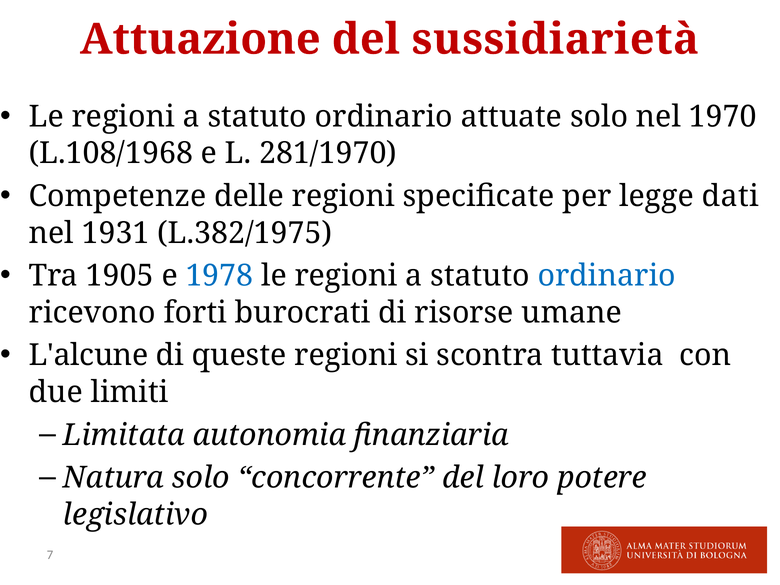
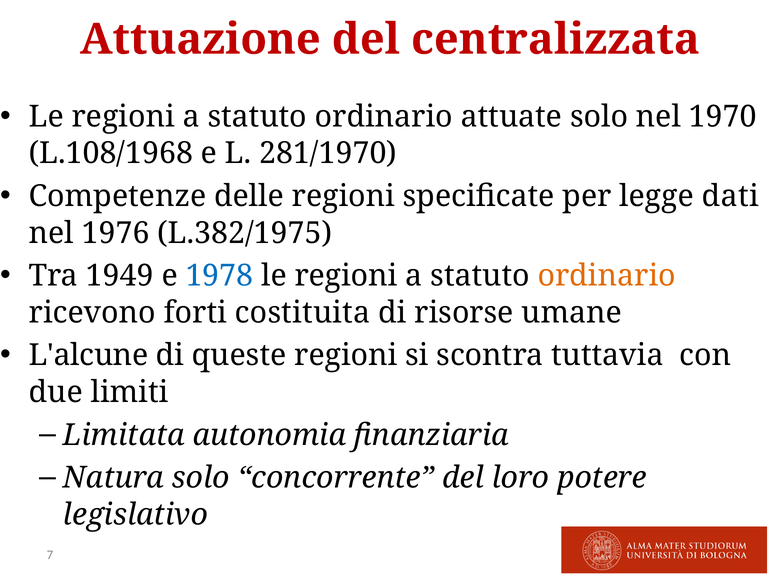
sussidiarietà: sussidiarietà -> centralizzata
1931: 1931 -> 1976
1905: 1905 -> 1949
ordinario at (607, 276) colour: blue -> orange
burocrati: burocrati -> costituita
